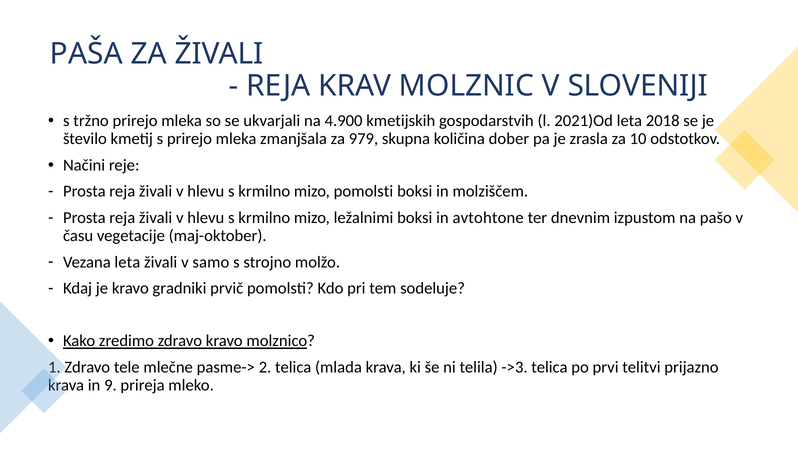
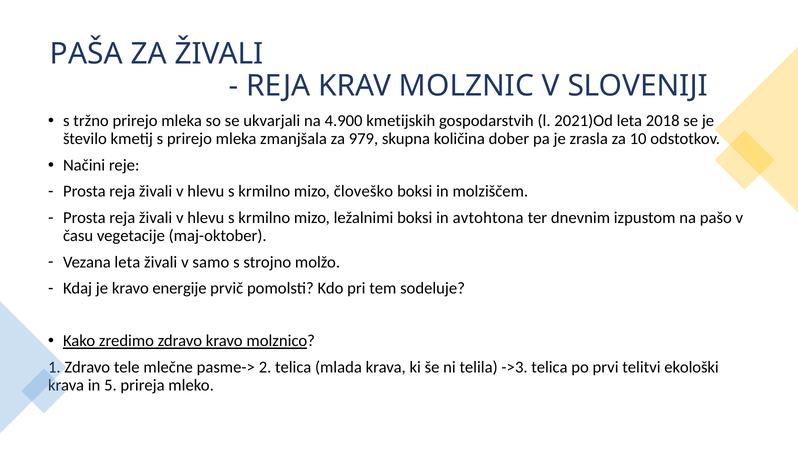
mizo pomolsti: pomolsti -> človeško
avtohtone: avtohtone -> avtohtona
gradniki: gradniki -> energije
prijazno: prijazno -> ekološki
9: 9 -> 5
